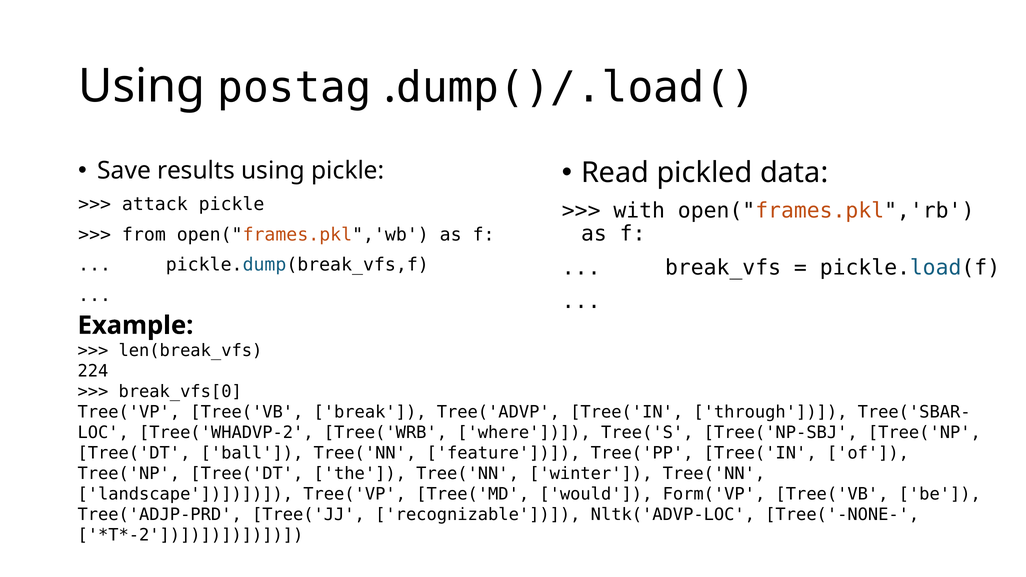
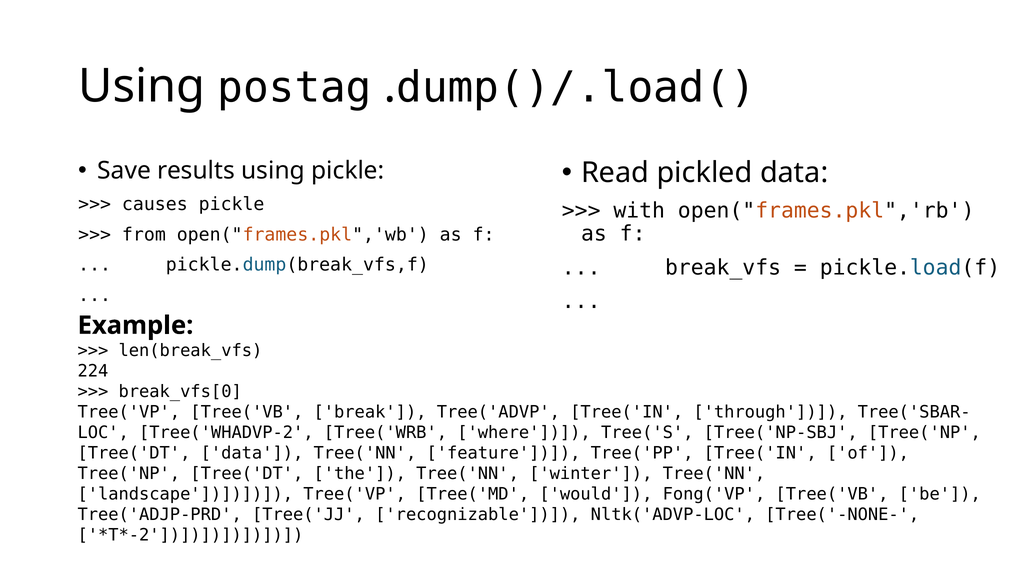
attack: attack -> causes
Tree('DT ball: ball -> data
Form('VP: Form('VP -> Fong('VP
